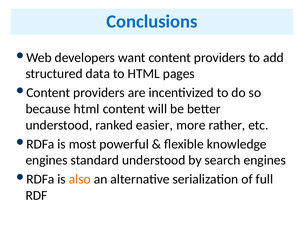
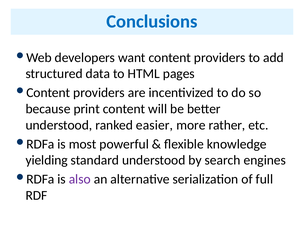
because html: html -> print
engines at (47, 160): engines -> yielding
also colour: orange -> purple
